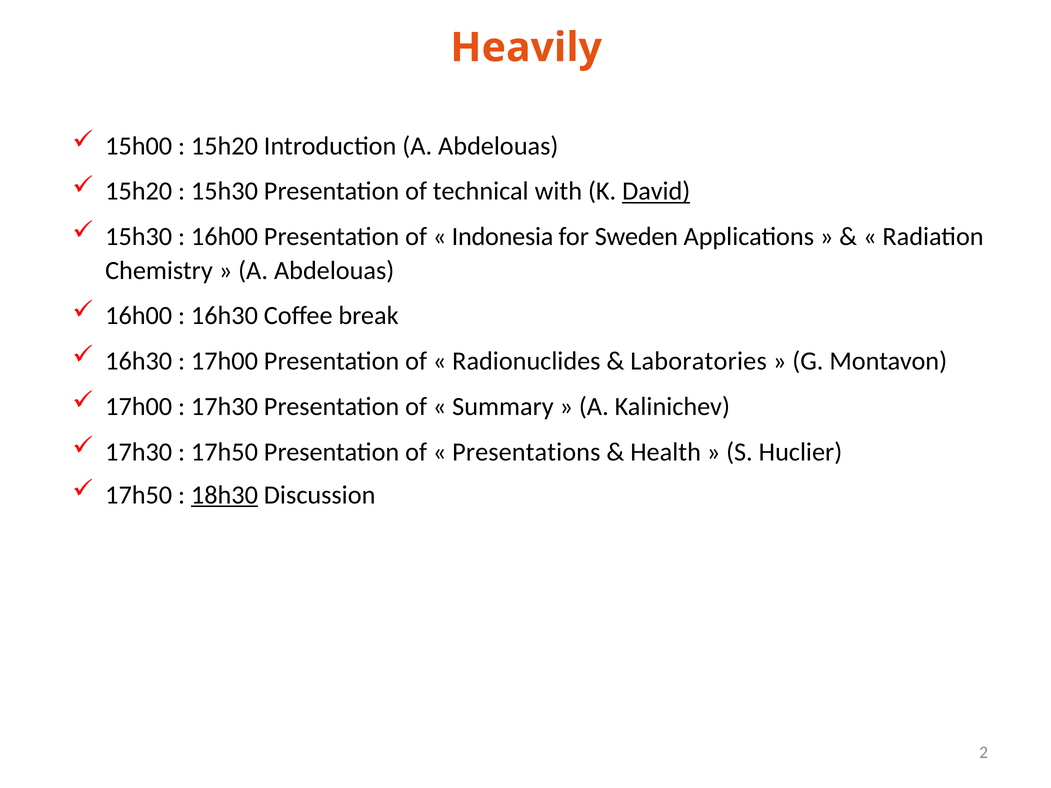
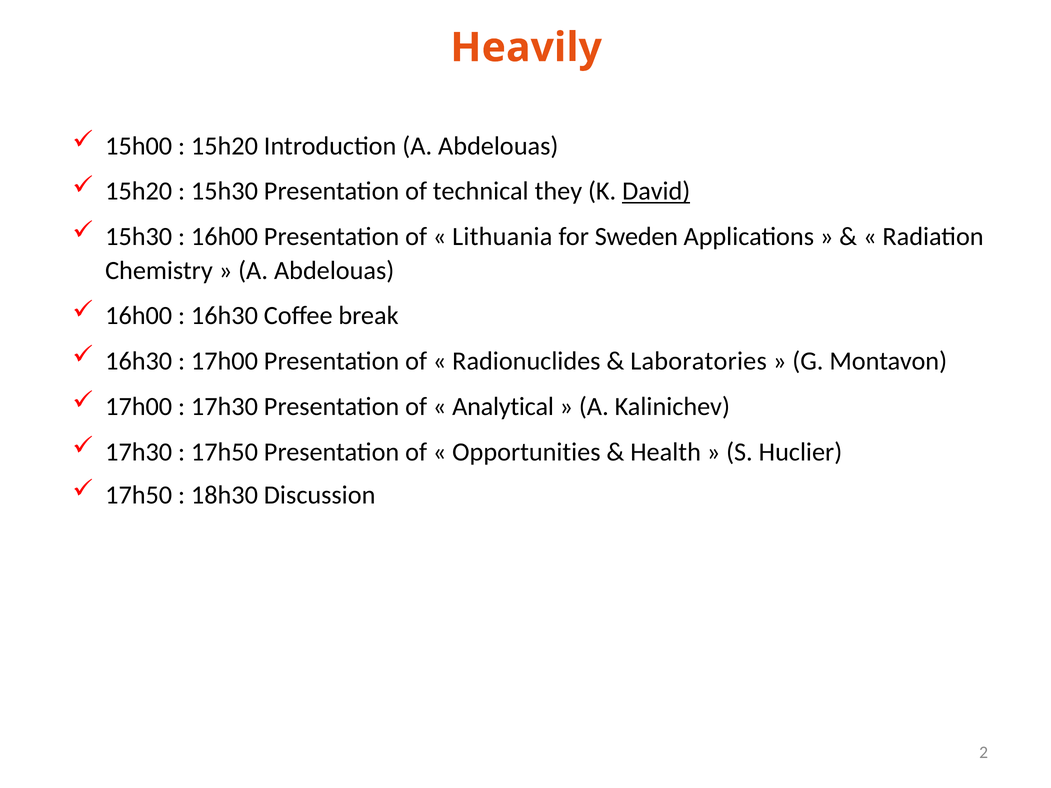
with: with -> they
Indonesia: Indonesia -> Lithuania
Summary: Summary -> Analytical
Presentations: Presentations -> Opportunities
18h30 underline: present -> none
